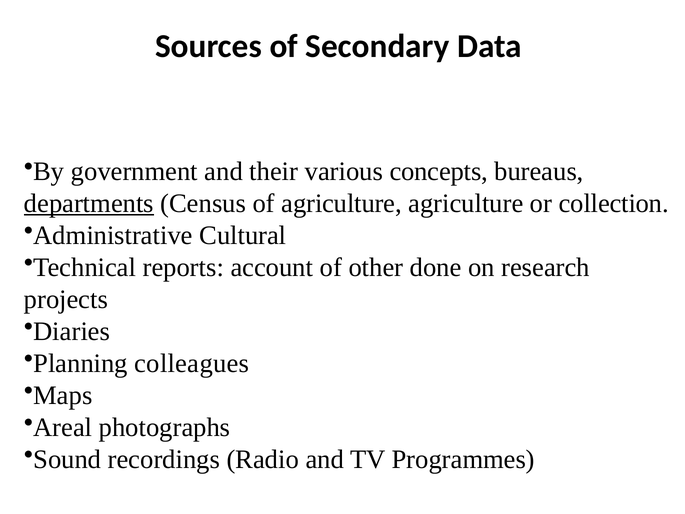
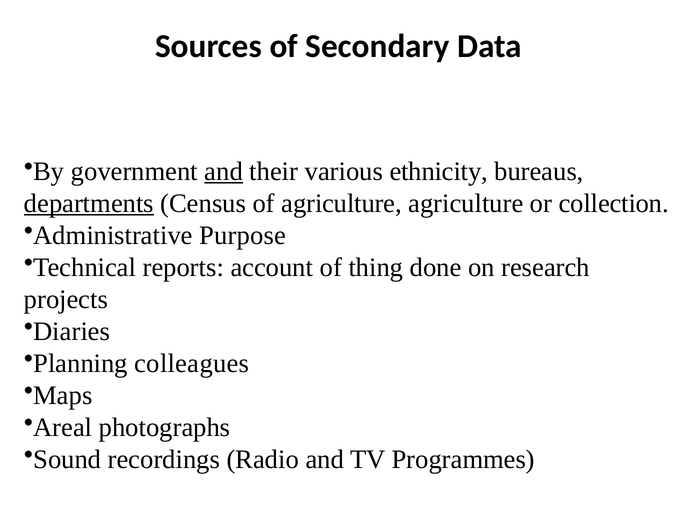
and at (224, 171) underline: none -> present
concepts: concepts -> ethnicity
Cultural: Cultural -> Purpose
other: other -> thing
